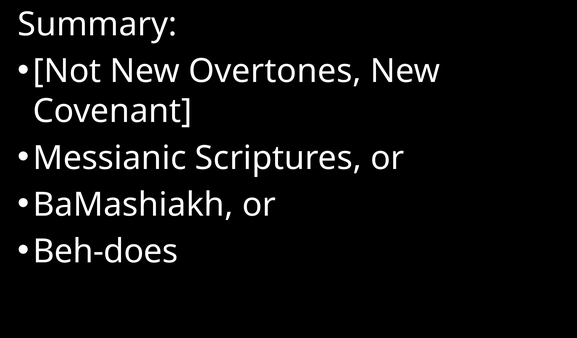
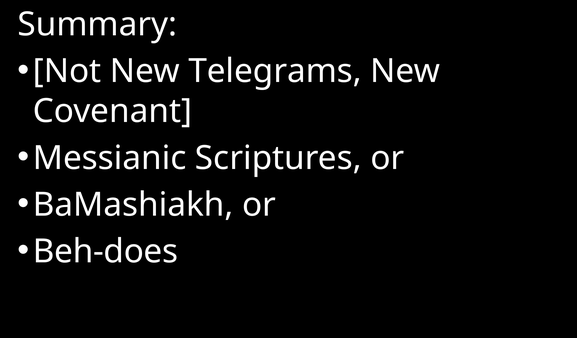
Overtones: Overtones -> Telegrams
